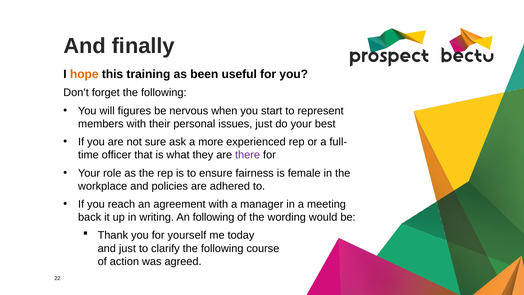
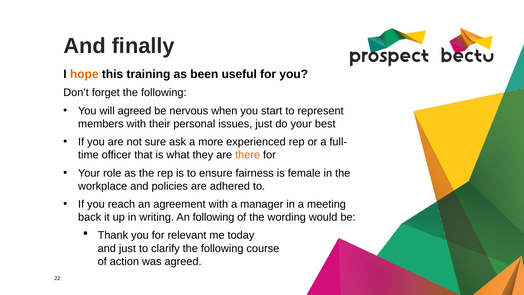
will figures: figures -> agreed
there colour: purple -> orange
yourself: yourself -> relevant
